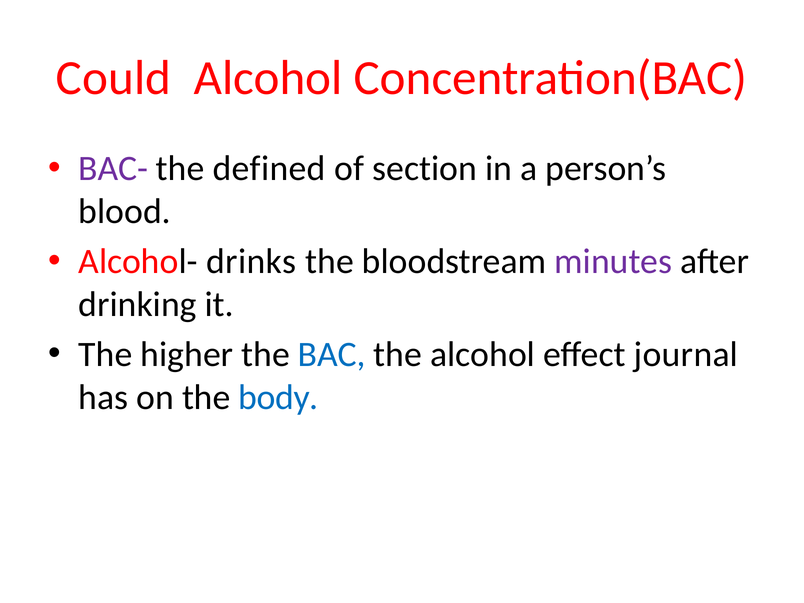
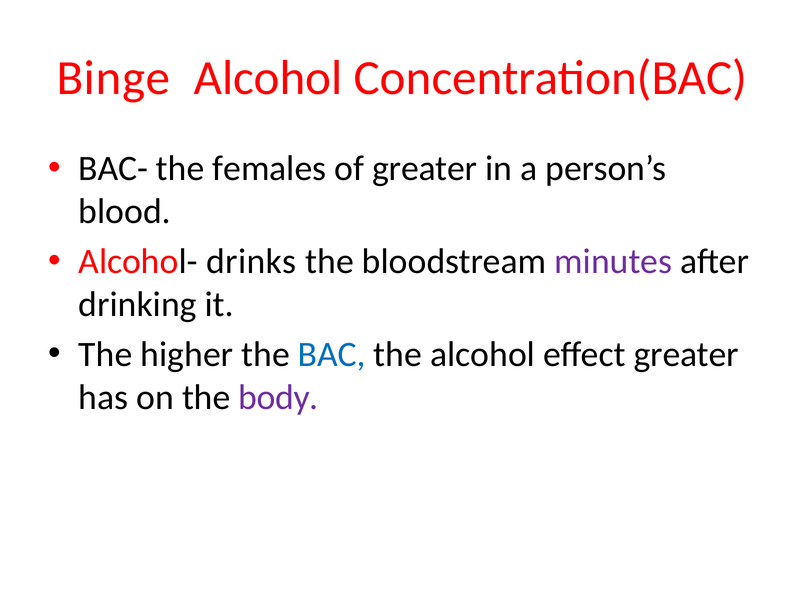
Could: Could -> Binge
BAC- colour: purple -> black
defined: defined -> females
of section: section -> greater
effect journal: journal -> greater
body colour: blue -> purple
